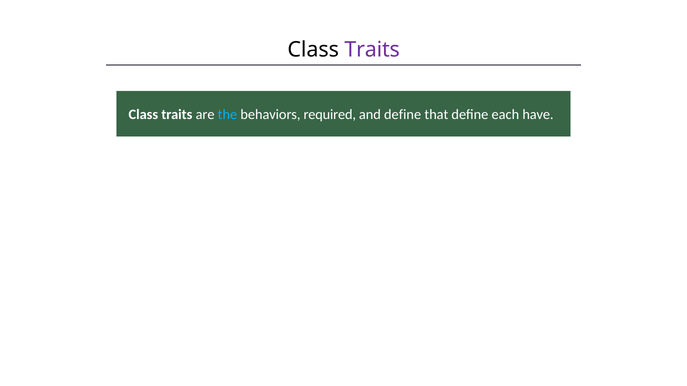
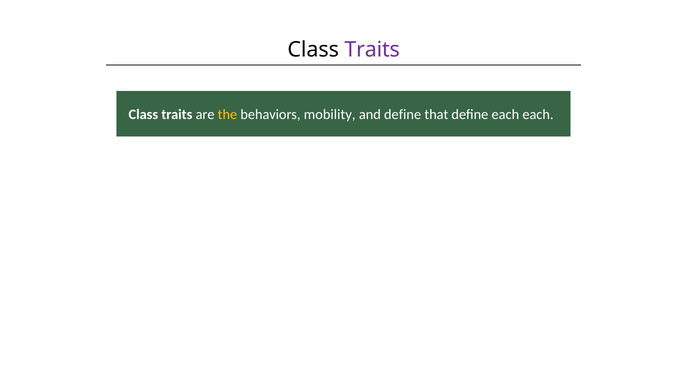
the colour: light blue -> yellow
required: required -> mobility
each have: have -> each
